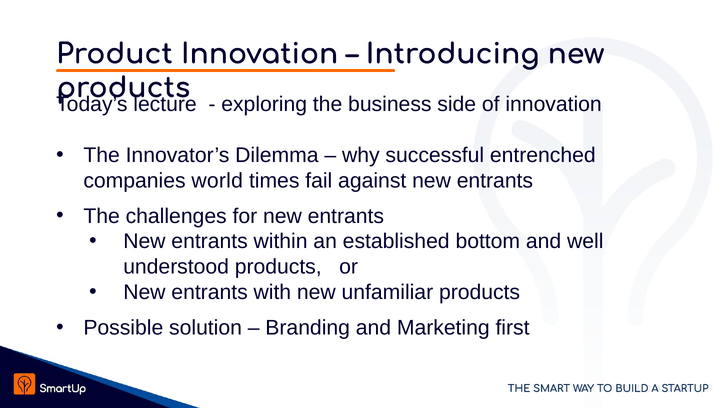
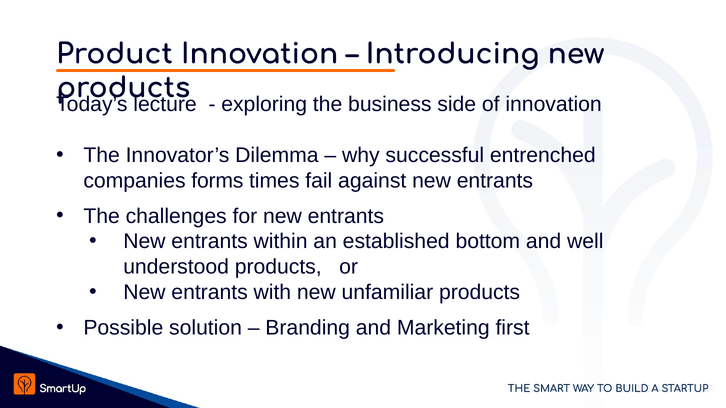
world: world -> forms
